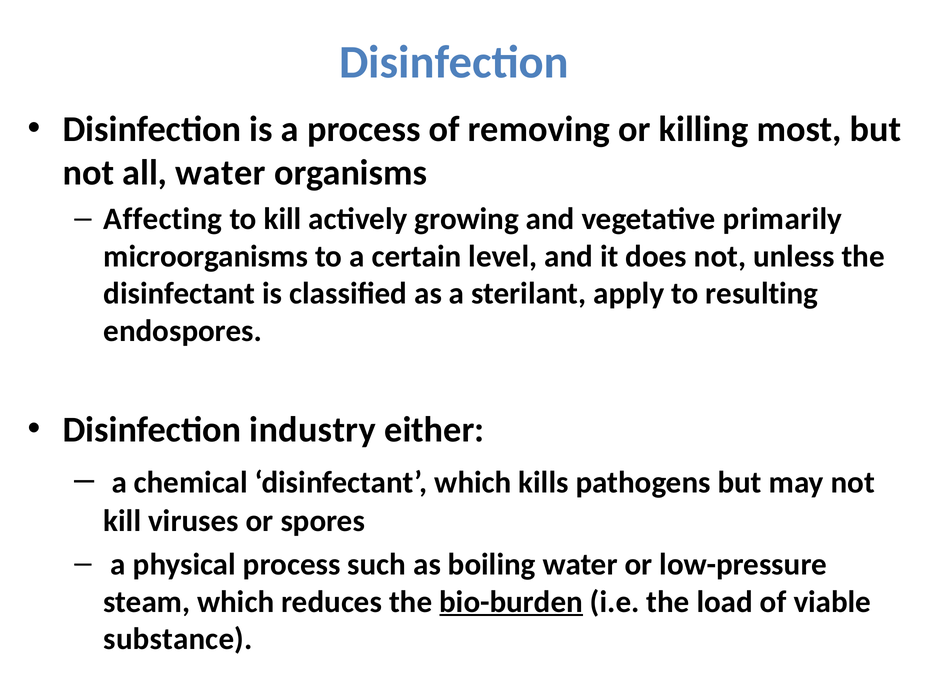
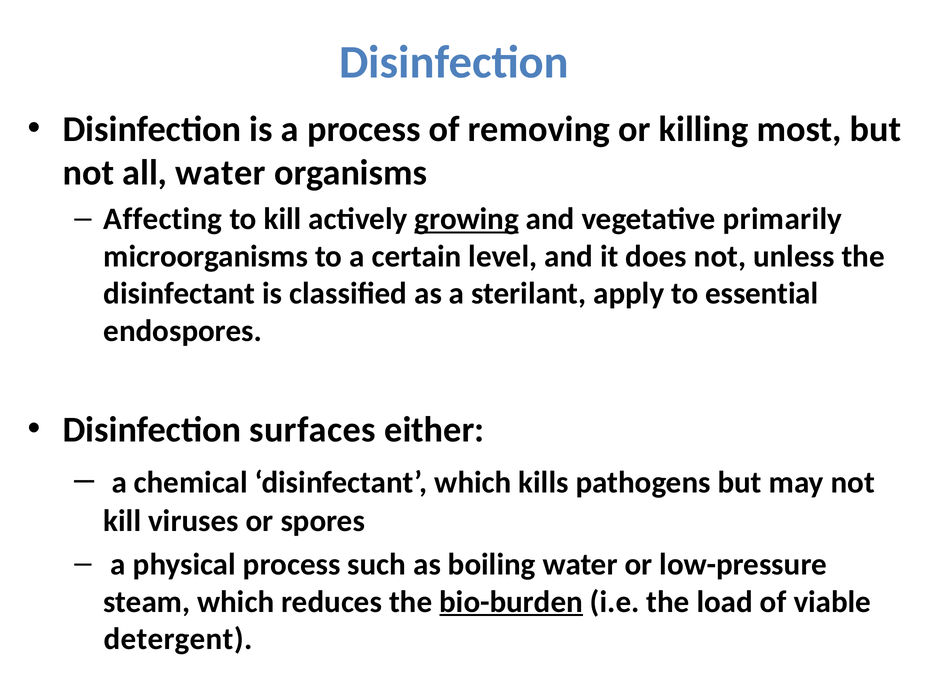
growing underline: none -> present
resulting: resulting -> essential
industry: industry -> surfaces
substance: substance -> detergent
